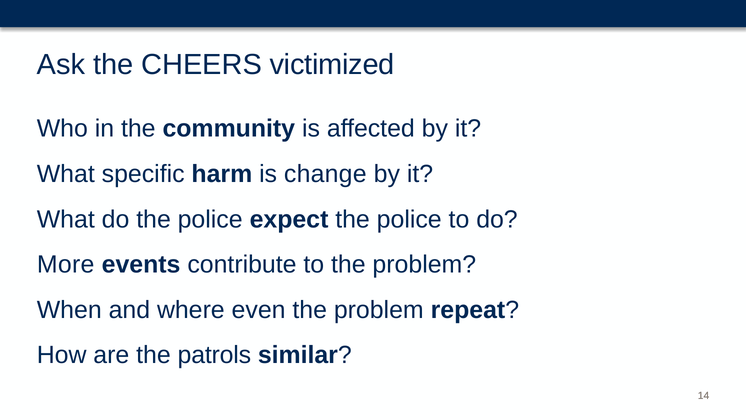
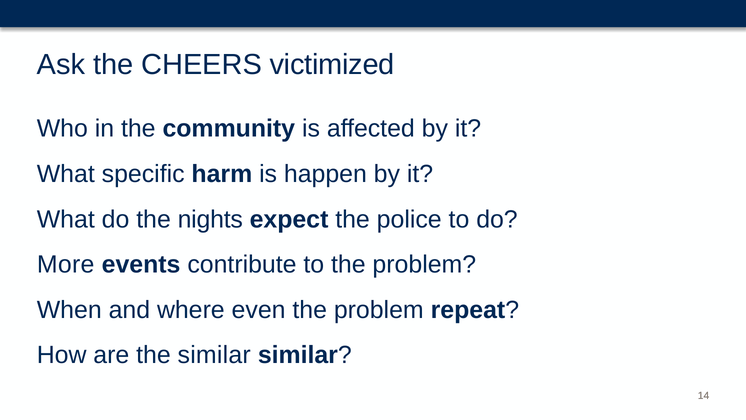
change: change -> happen
do the police: police -> nights
the patrols: patrols -> similar
